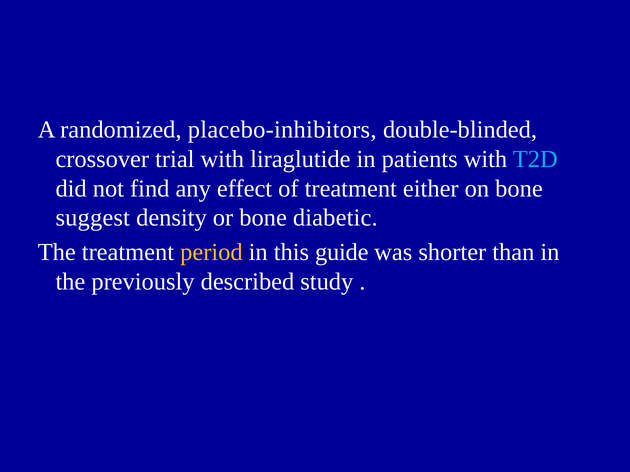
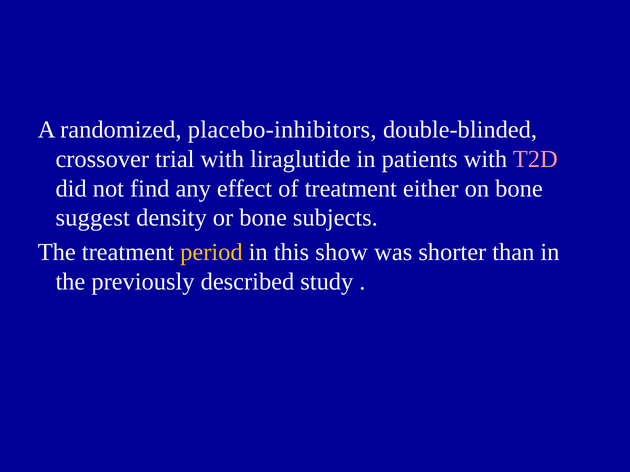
T2D colour: light blue -> pink
diabetic: diabetic -> subjects
guide: guide -> show
